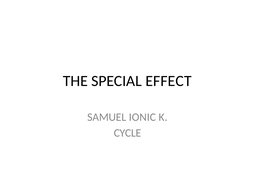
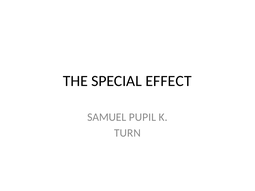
IONIC: IONIC -> PUPIL
CYCLE: CYCLE -> TURN
